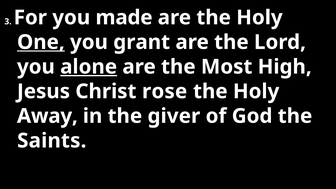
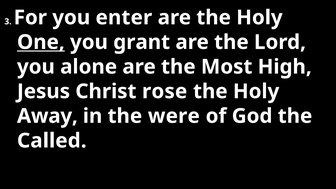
made: made -> enter
alone underline: present -> none
giver: giver -> were
Saints: Saints -> Called
